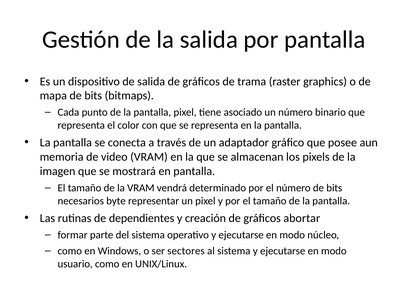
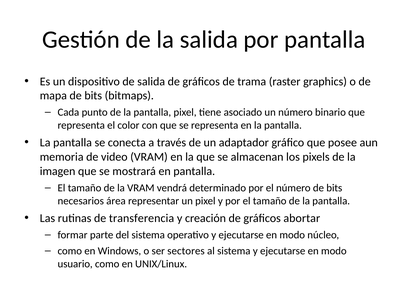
byte: byte -> área
dependientes: dependientes -> transferencia
